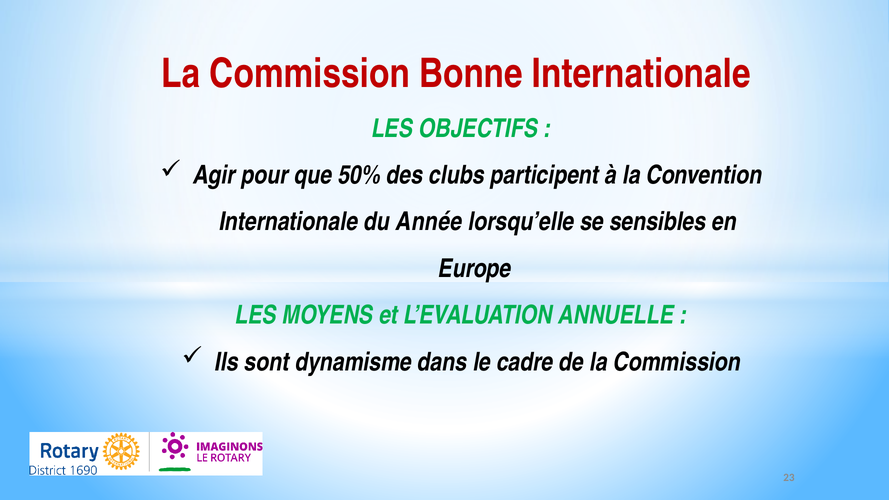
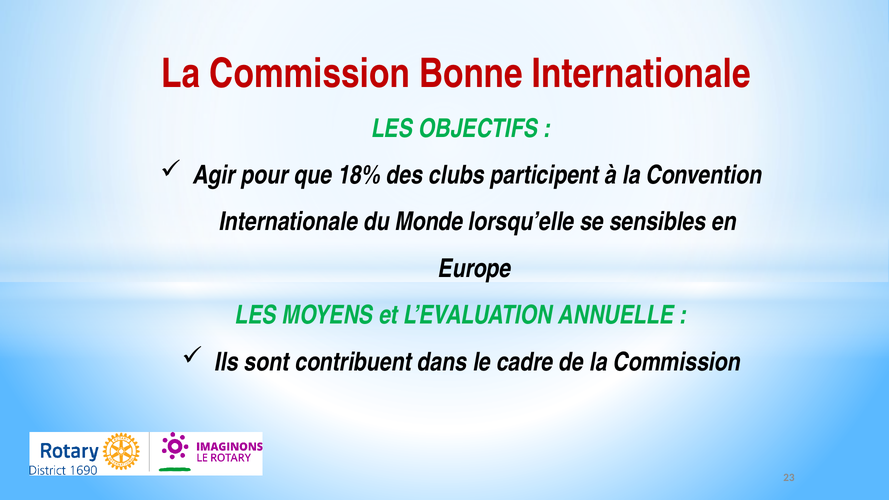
50%: 50% -> 18%
Année: Année -> Monde
dynamisme: dynamisme -> contribuent
